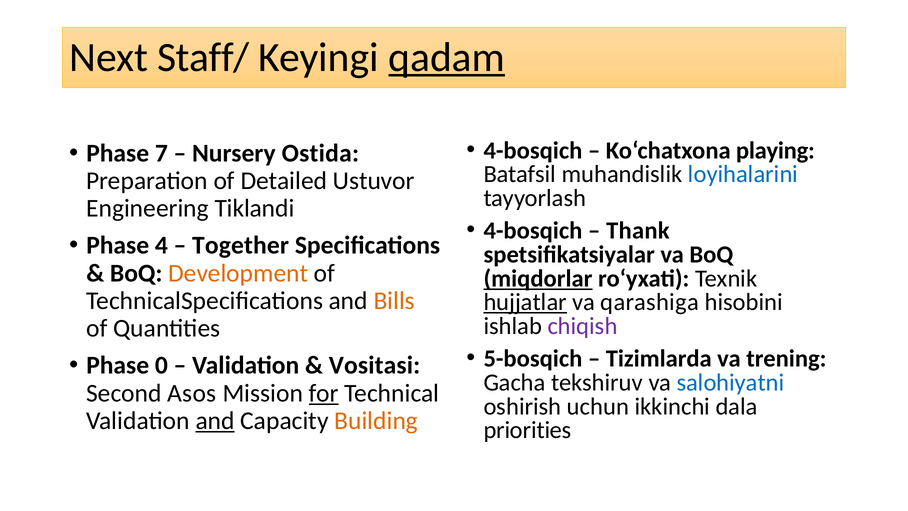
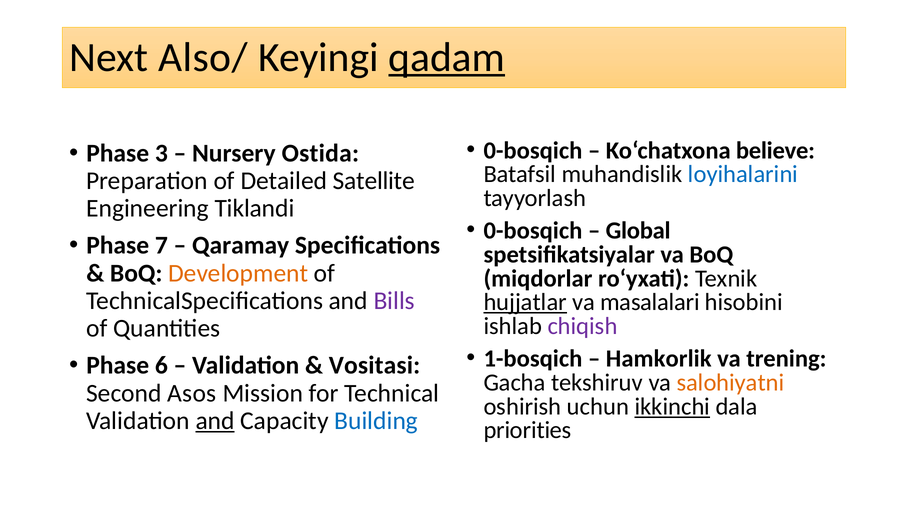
Staff/: Staff/ -> Also/
4-bosqich at (533, 150): 4-bosqich -> 0-bosqich
playing: playing -> believe
7: 7 -> 3
Ustuvor: Ustuvor -> Satellite
4-bosqich at (533, 231): 4-bosqich -> 0-bosqich
Thank: Thank -> Global
4: 4 -> 7
Together: Together -> Qaramay
miqdorlar underline: present -> none
Bills colour: orange -> purple
qarashiga: qarashiga -> masalalari
5-bosqich: 5-bosqich -> 1-bosqich
Tizimlarda: Tizimlarda -> Hamkorlik
0: 0 -> 6
salohiyatni colour: blue -> orange
for underline: present -> none
ikkinchi underline: none -> present
Building colour: orange -> blue
